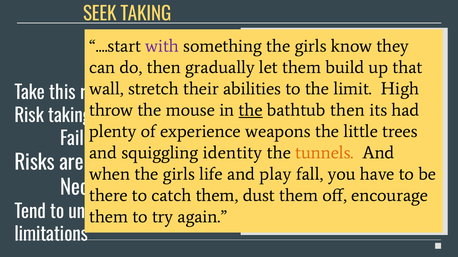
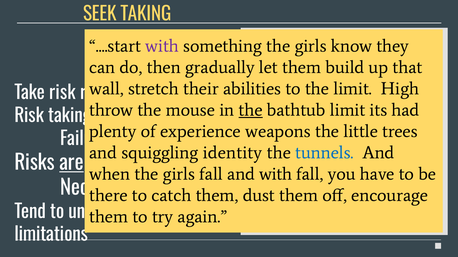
Take this: this -> risk
bathtub then: then -> limit
tunnels colour: orange -> blue
are underline: none -> present
life at (211, 174): life -> fall
and play: play -> with
